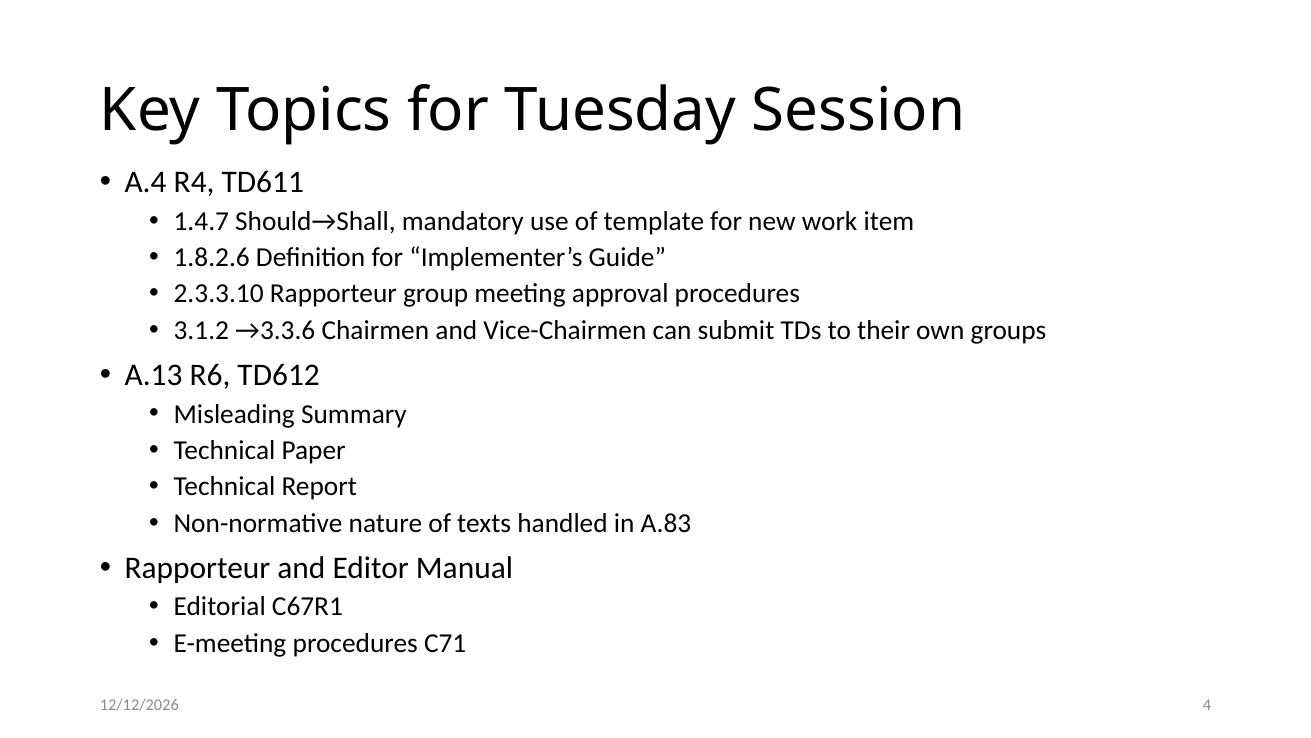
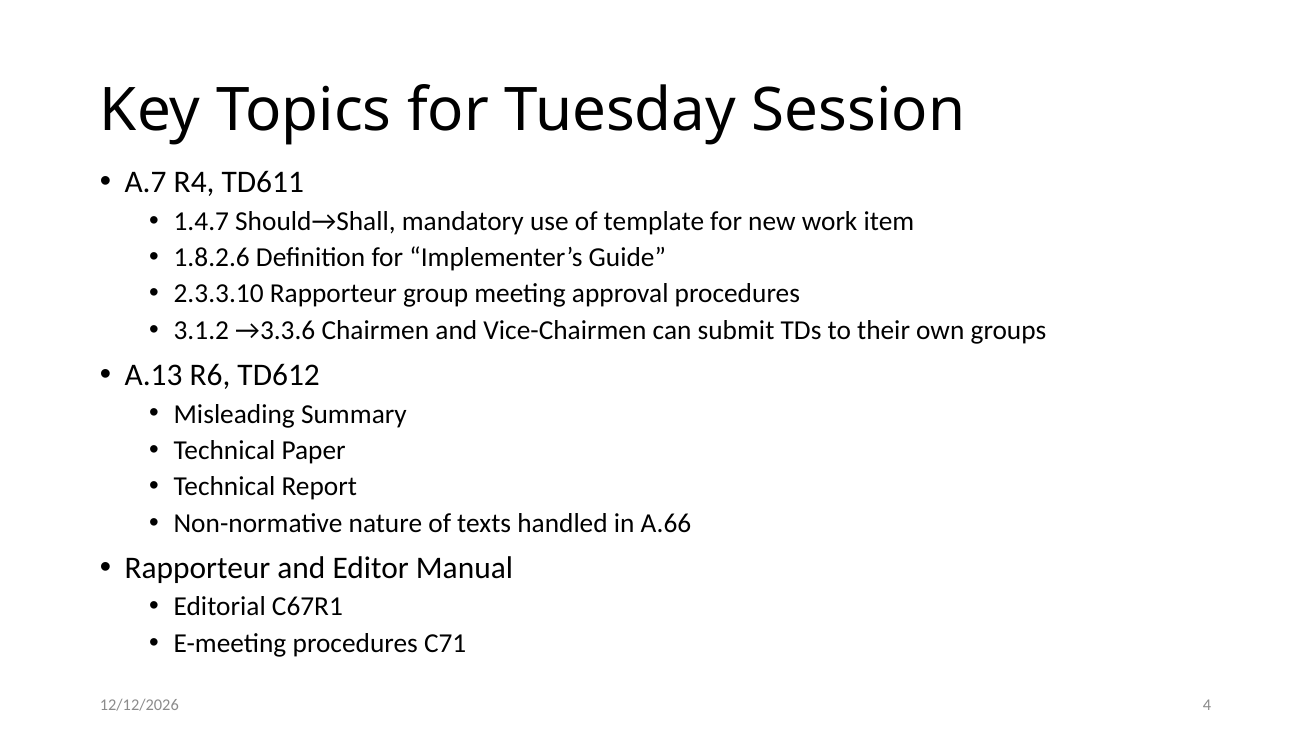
A.4: A.4 -> A.7
A.83: A.83 -> A.66
